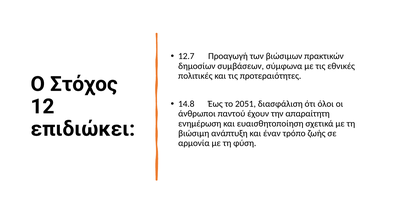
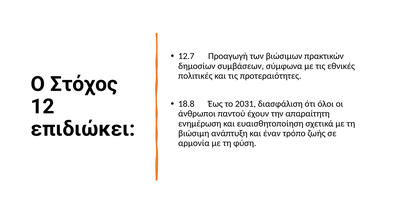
14.8: 14.8 -> 18.8
2051: 2051 -> 2031
